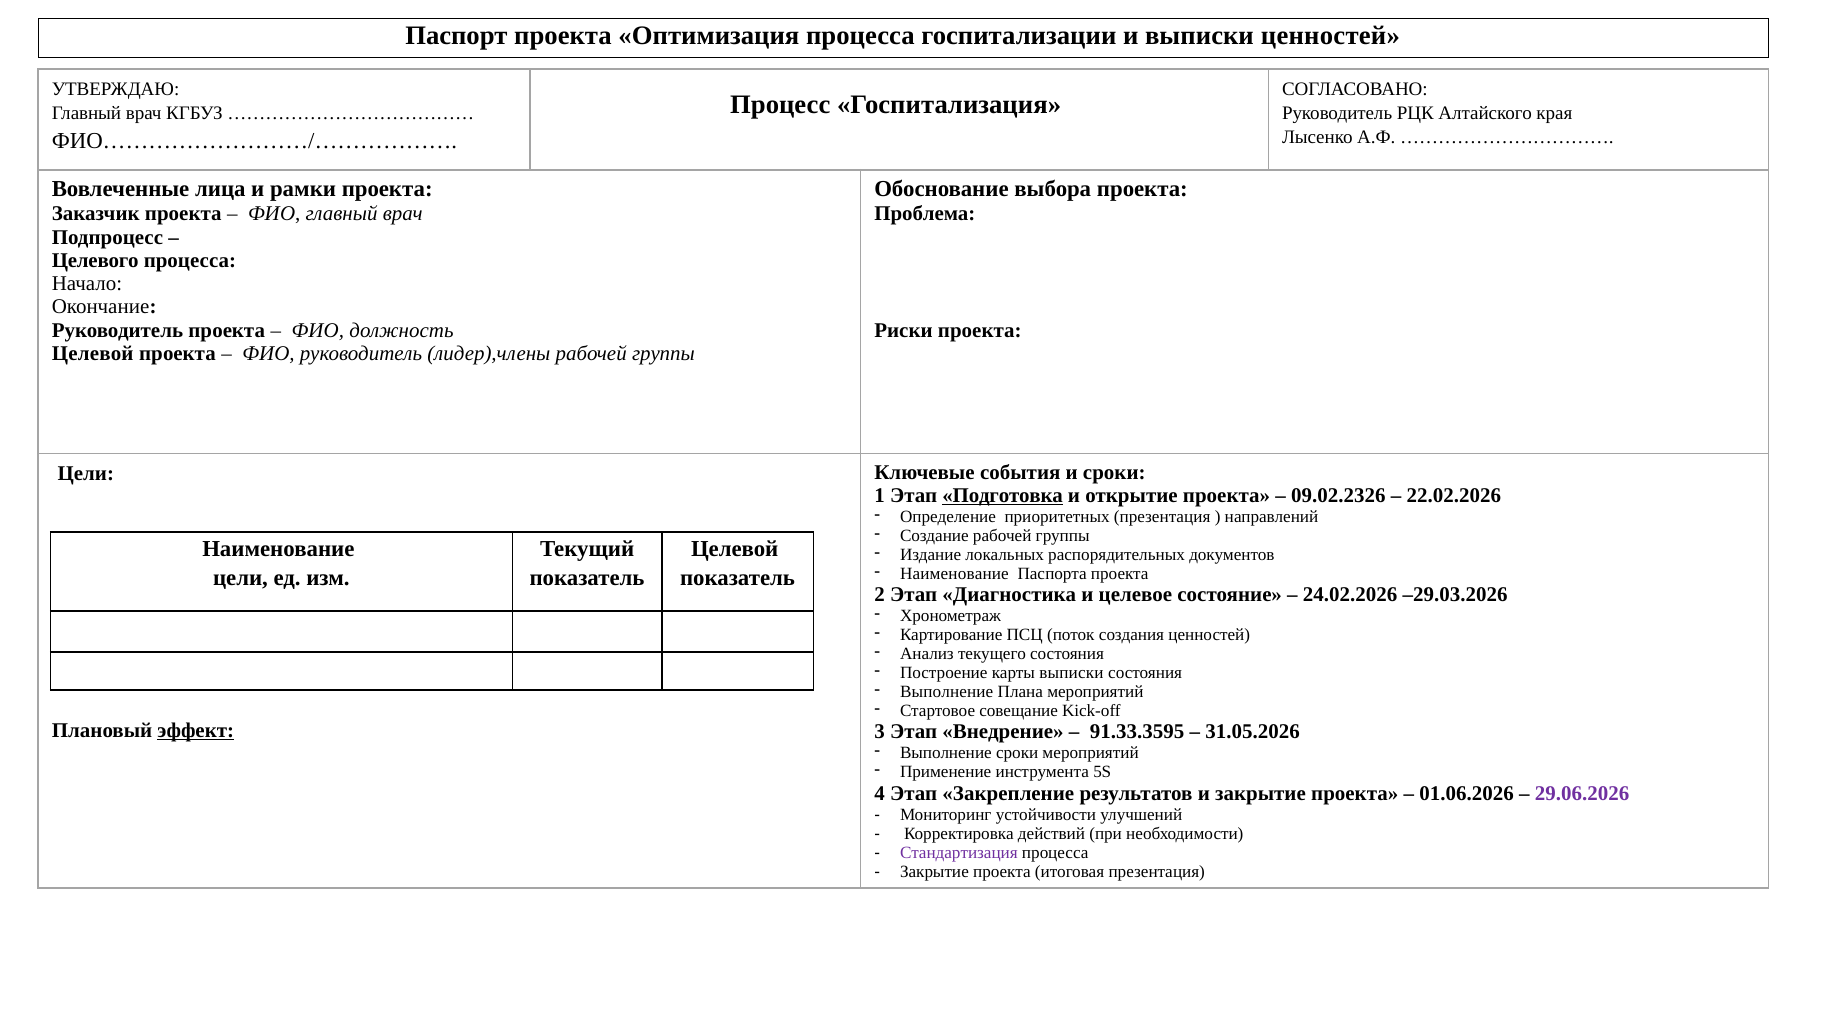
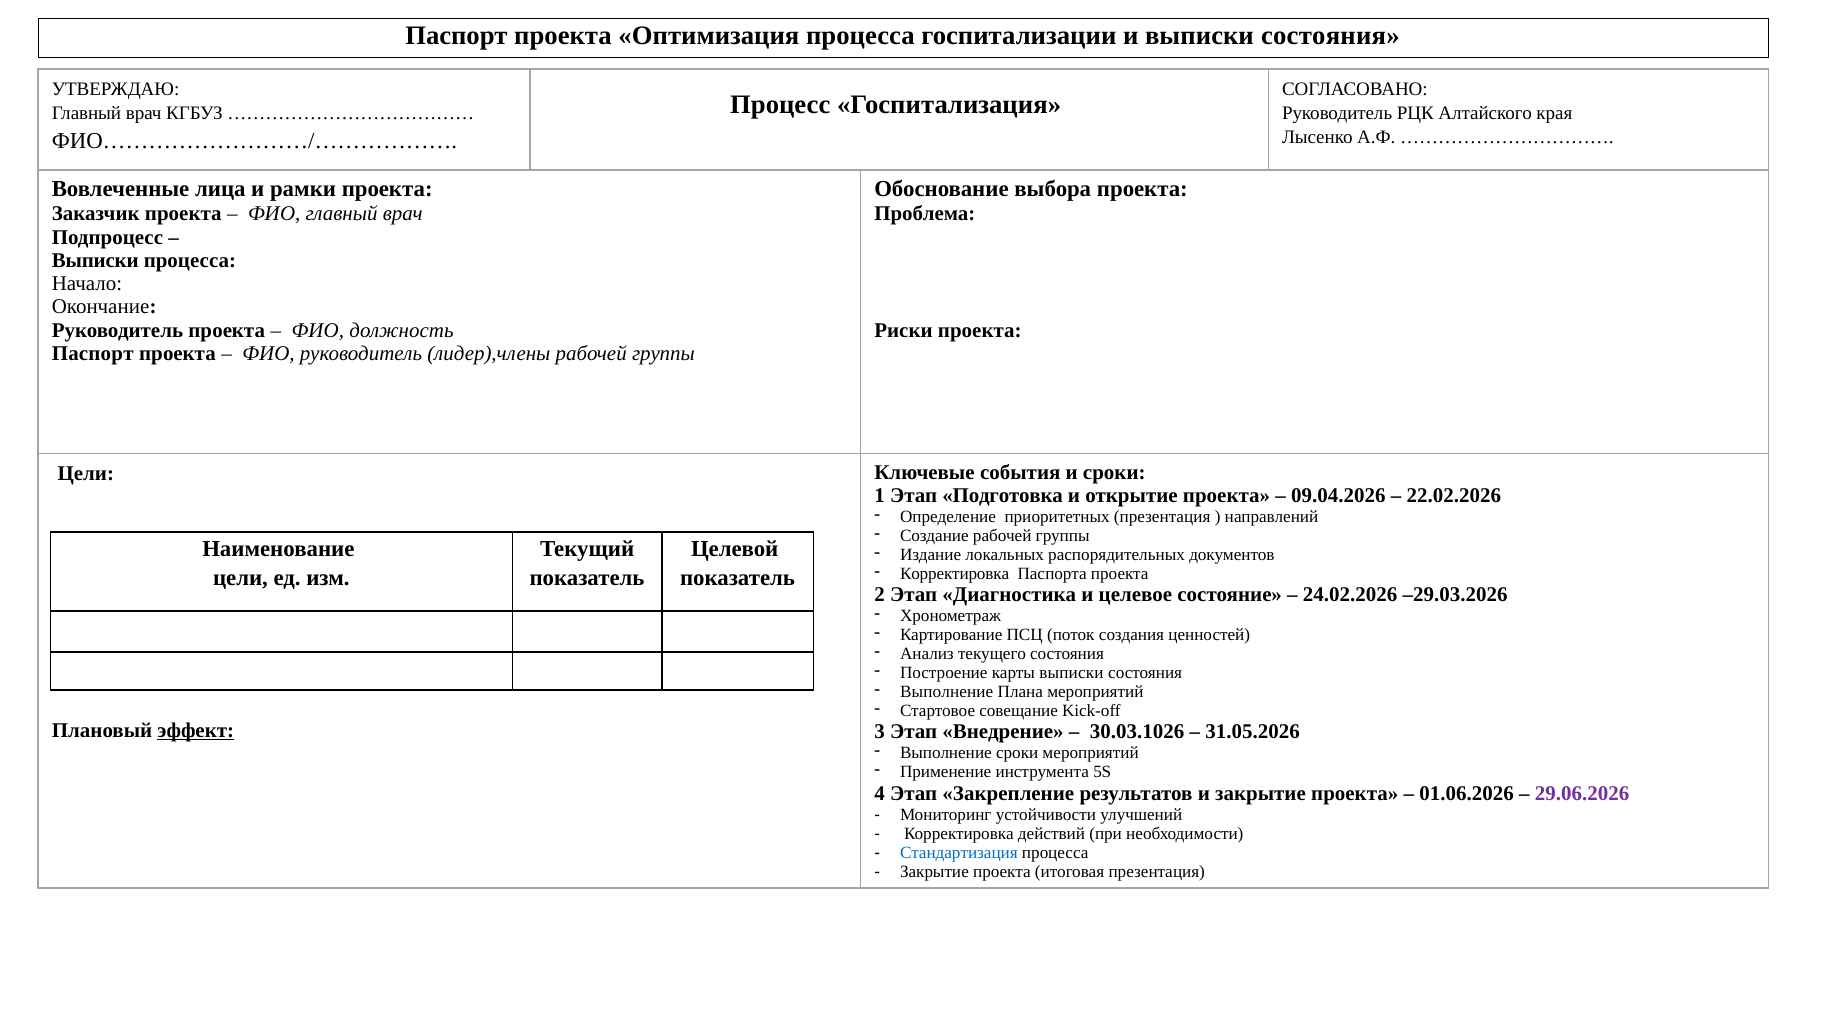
и выписки ценностей: ценностей -> состояния
Целевого at (95, 260): Целевого -> Выписки
Целевой at (93, 354): Целевой -> Паспорт
Подготовка underline: present -> none
09.02.2326: 09.02.2326 -> 09.04.2026
Наименование at (954, 574): Наименование -> Корректировка
91.33.3595: 91.33.3595 -> 30.03.1026
Стандартизация colour: purple -> blue
